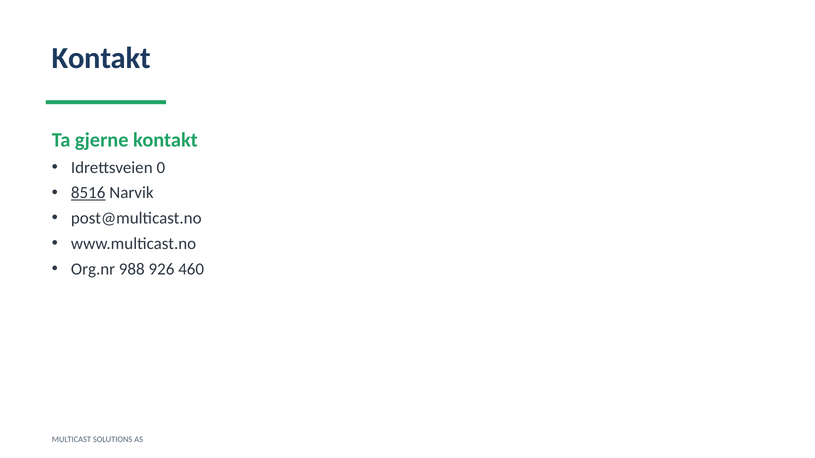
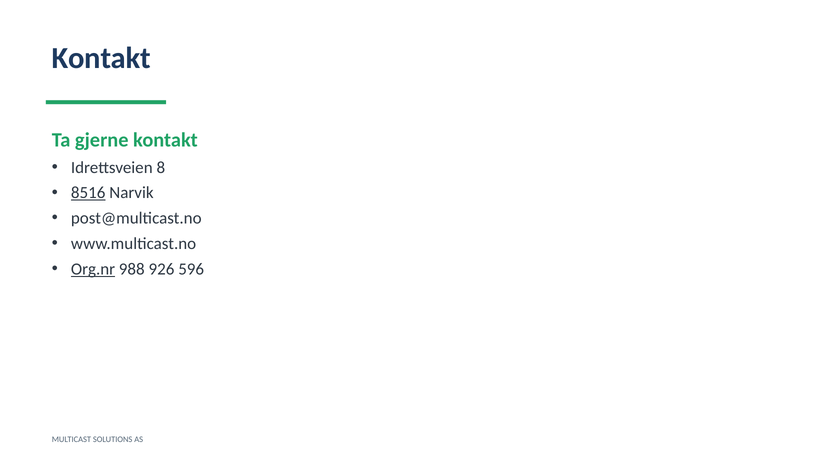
0: 0 -> 8
Org.nr underline: none -> present
460: 460 -> 596
